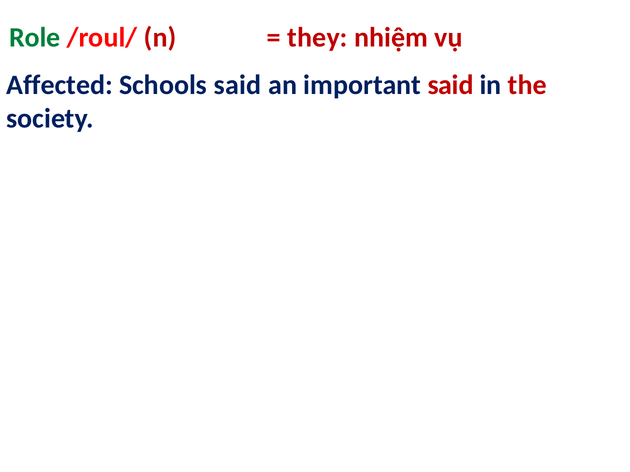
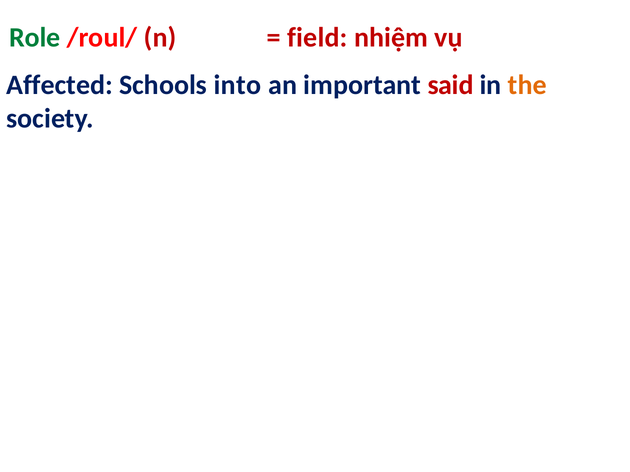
they: they -> field
Schools said: said -> into
the colour: red -> orange
